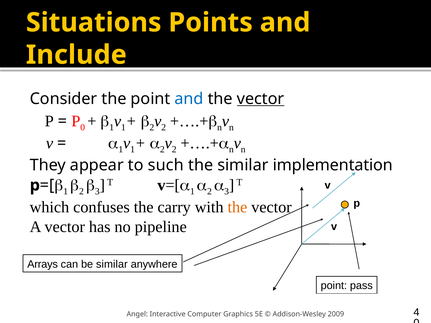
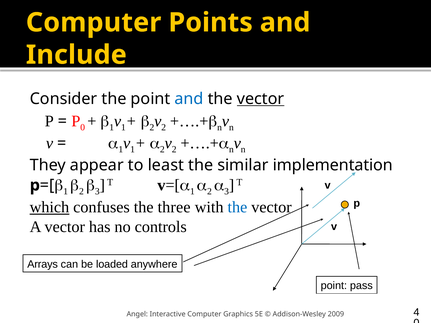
Situations at (94, 23): Situations -> Computer
such: such -> least
which underline: none -> present
carry: carry -> three
the at (237, 207) colour: orange -> blue
pipeline: pipeline -> controls
be similar: similar -> loaded
